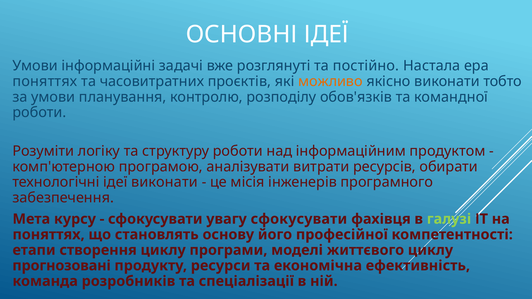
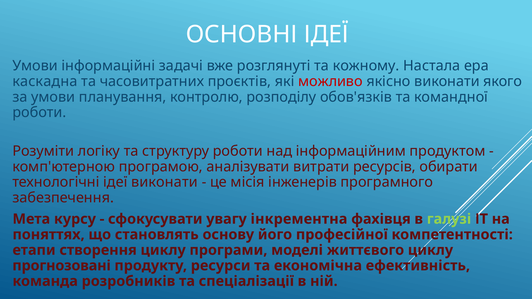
постійно: постійно -> кожному
поняттях at (45, 81): поняттях -> каскадна
можливо colour: orange -> red
тобто: тобто -> якого
увагу сфокусувати: сфокусувати -> інкрементна
